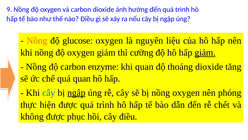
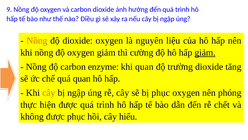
độ glucose: glucose -> dioxide
thoáng: thoáng -> trường
cây at (49, 92) colour: blue -> orange
ngập at (76, 92) underline: present -> none
bị nồng: nồng -> phục
cây điều: điều -> hiểu
